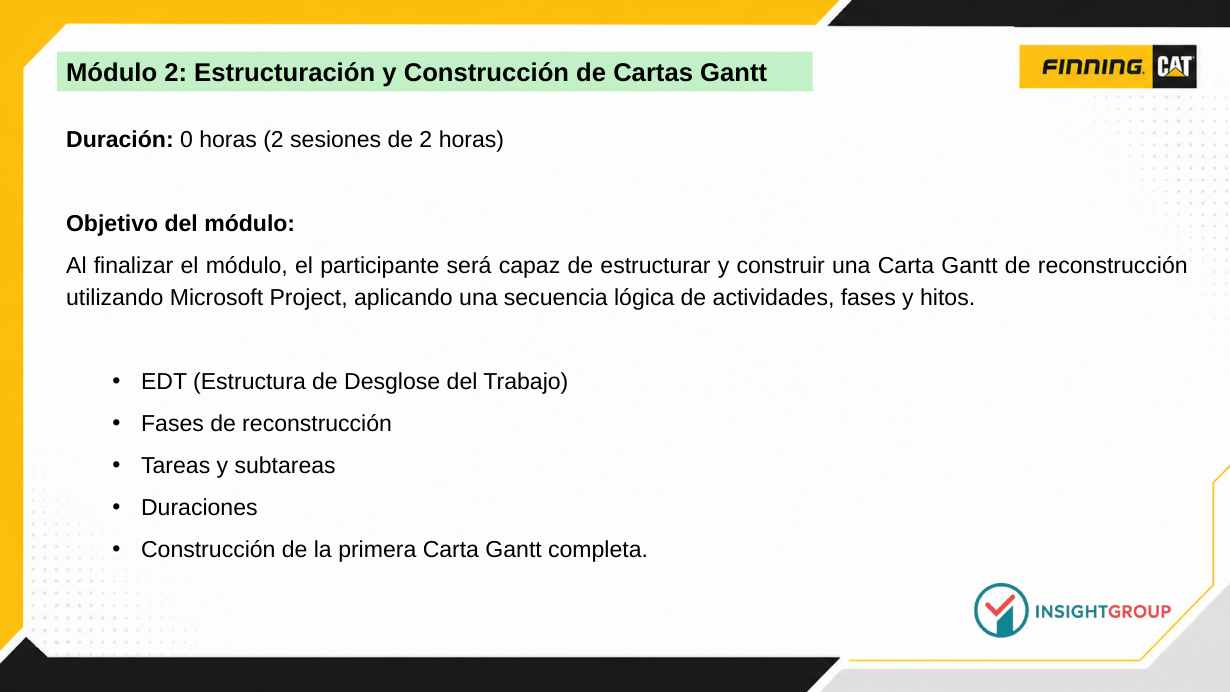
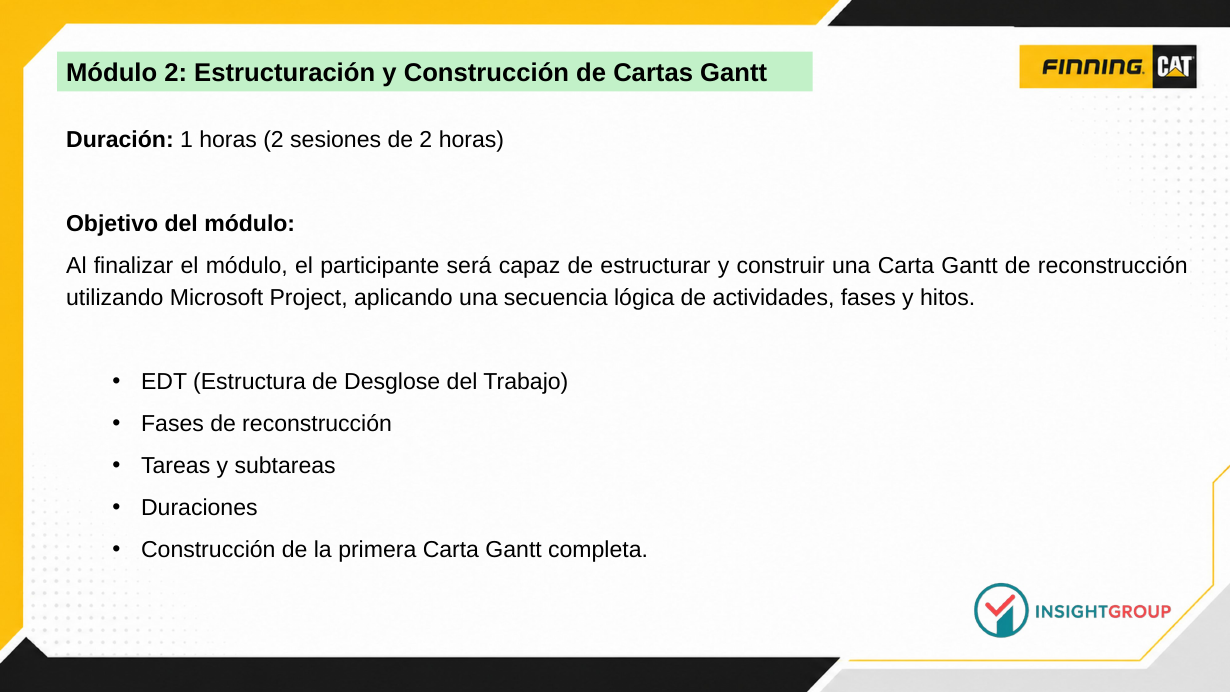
0: 0 -> 1
